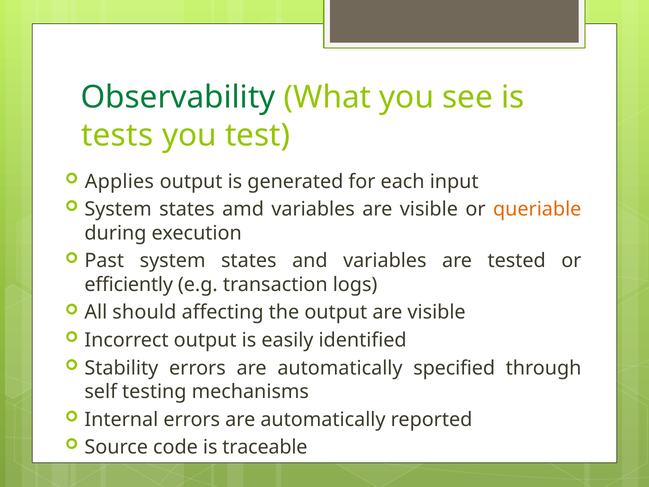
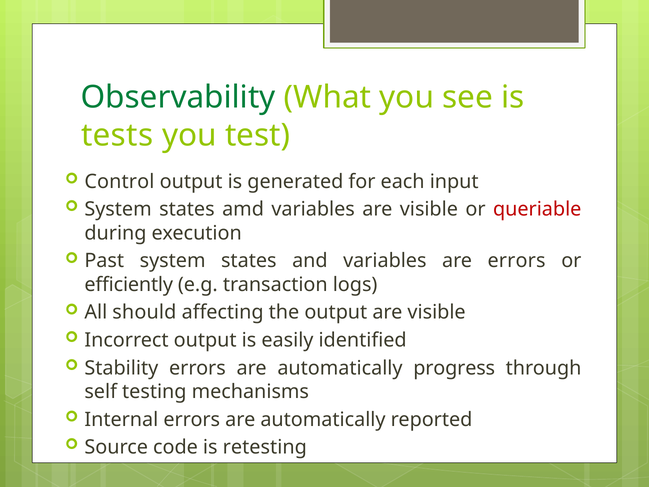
Applies: Applies -> Control
queriable colour: orange -> red
are tested: tested -> errors
specified: specified -> progress
traceable: traceable -> retesting
